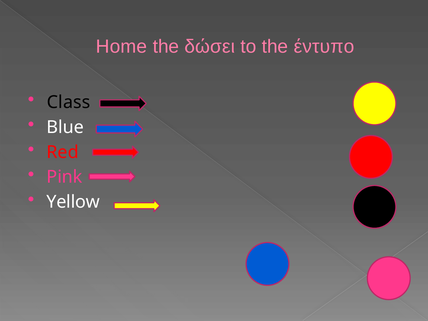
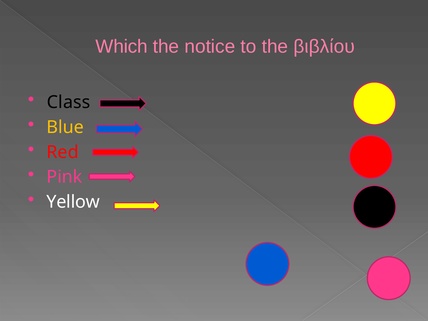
Home: Home -> Which
δώσει: δώσει -> notice
έντυπο: έντυπο -> βιβλίου
Blue colour: white -> yellow
